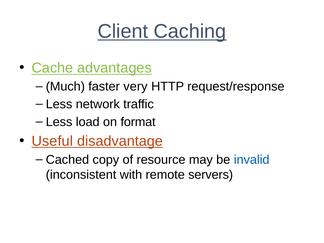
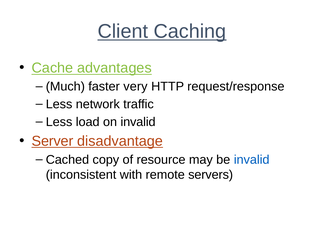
on format: format -> invalid
Useful: Useful -> Server
